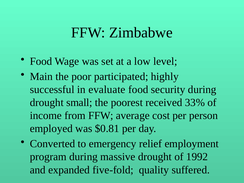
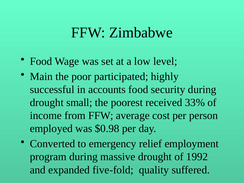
evaluate: evaluate -> accounts
$0.81: $0.81 -> $0.98
